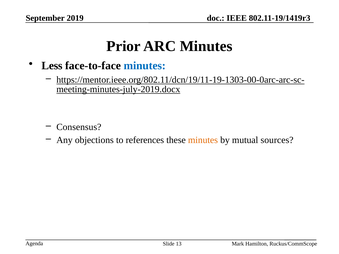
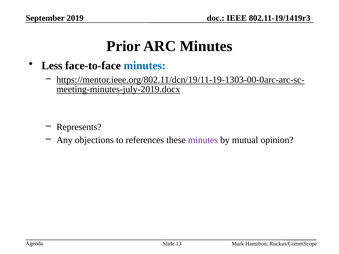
Consensus: Consensus -> Represents
minutes at (203, 140) colour: orange -> purple
sources: sources -> opinion
